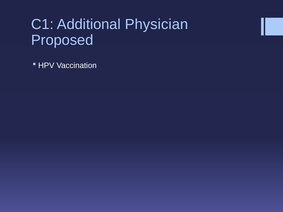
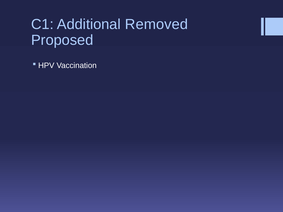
Physician: Physician -> Removed
